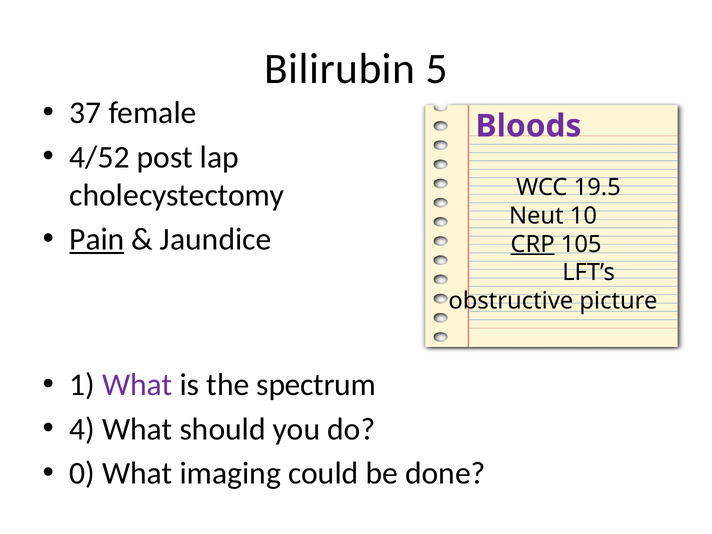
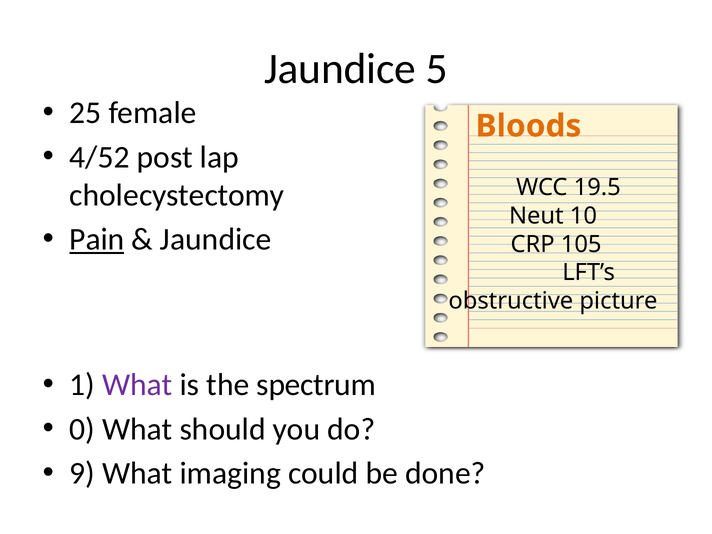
Bilirubin at (340, 69): Bilirubin -> Jaundice
37: 37 -> 25
Bloods colour: purple -> orange
CRP underline: present -> none
4: 4 -> 0
0: 0 -> 9
